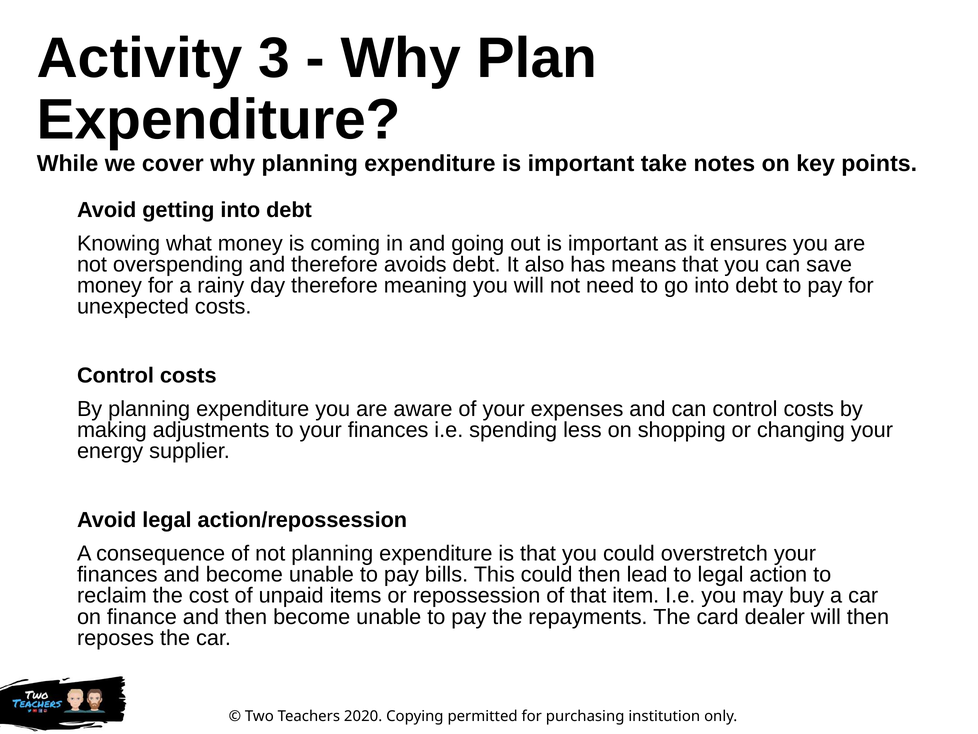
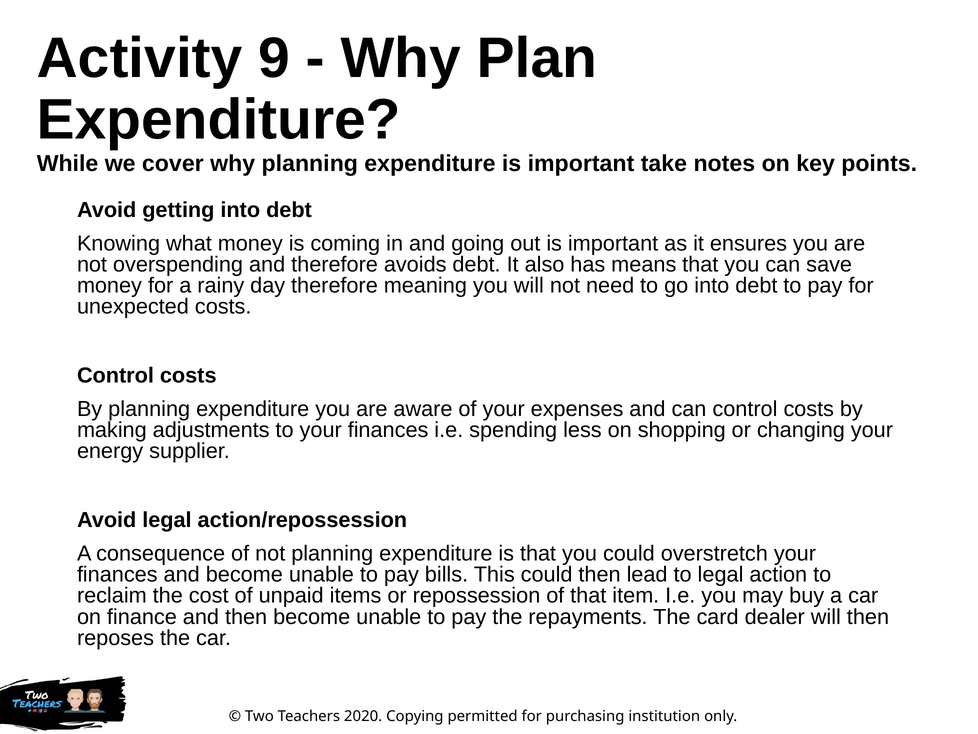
3: 3 -> 9
